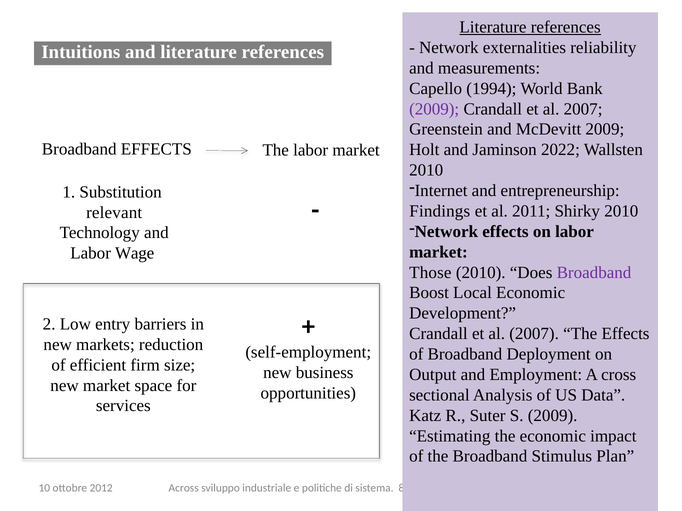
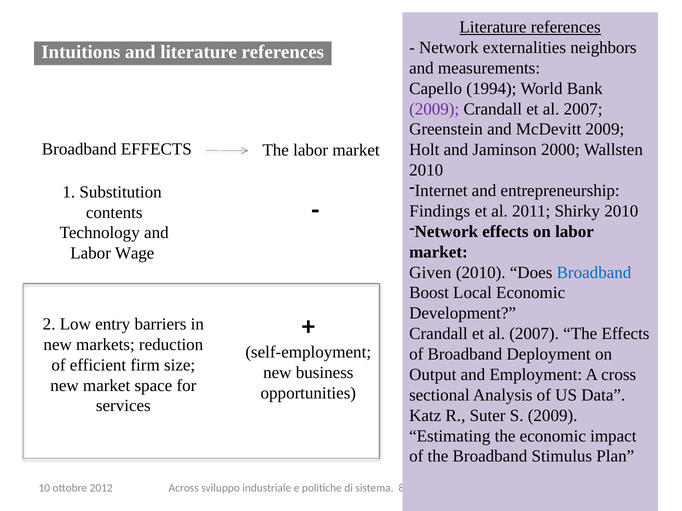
reliability: reliability -> neighbors
2022: 2022 -> 2000
relevant: relevant -> contents
Those: Those -> Given
Broadband at (594, 273) colour: purple -> blue
